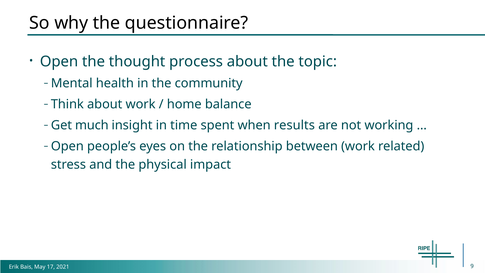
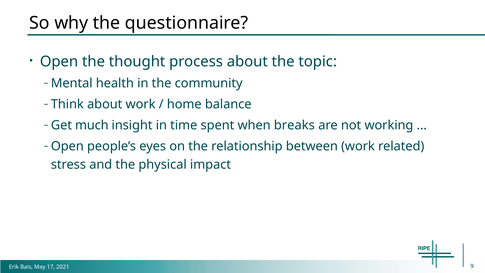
results: results -> breaks
